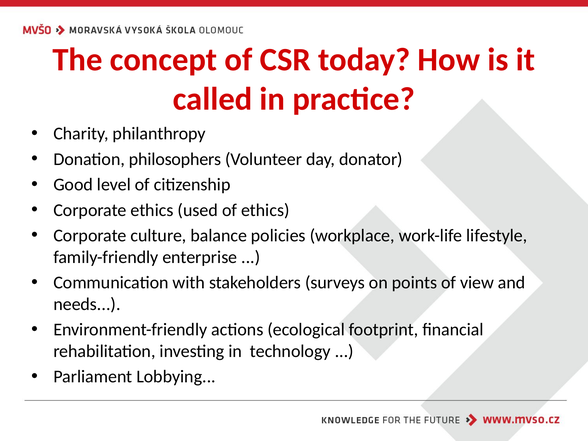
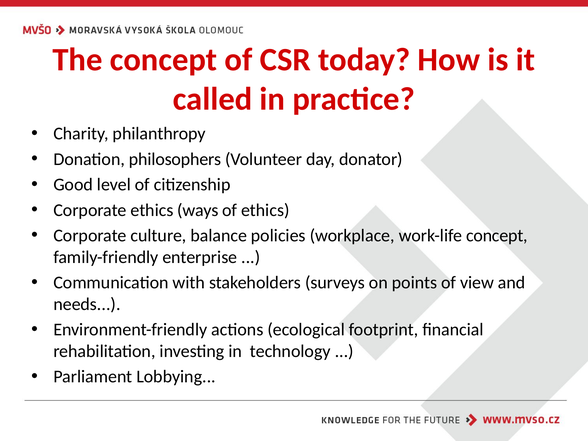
used: used -> ways
work-life lifestyle: lifestyle -> concept
